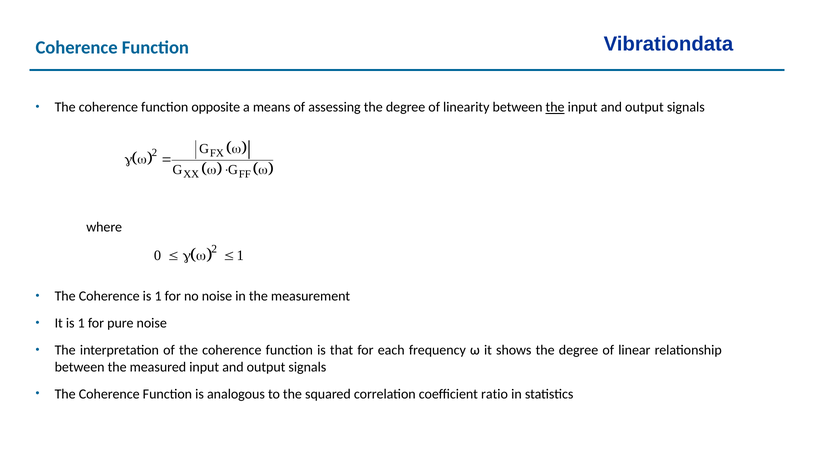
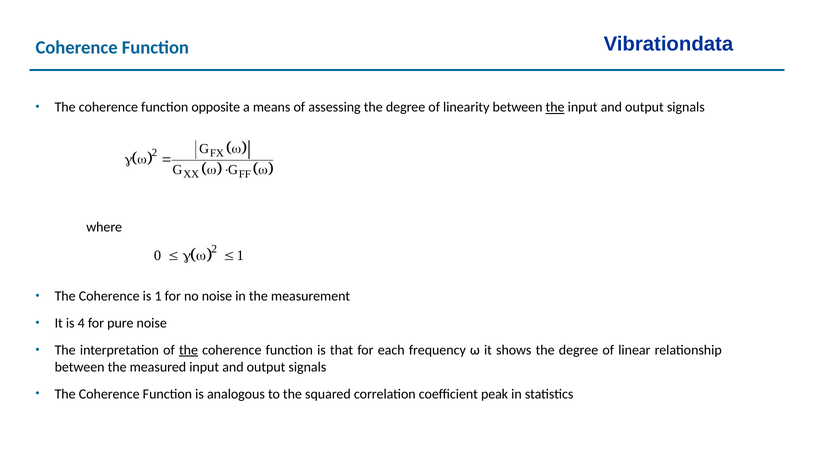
It is 1: 1 -> 4
the at (189, 350) underline: none -> present
ratio: ratio -> peak
